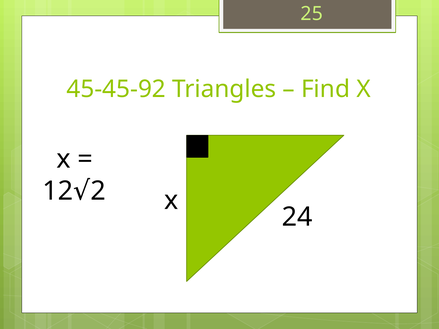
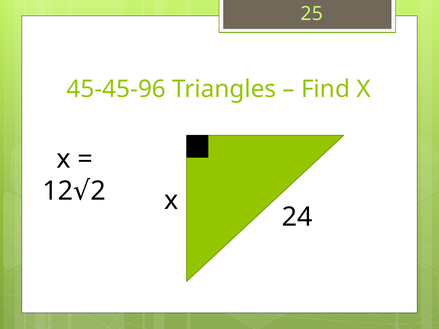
45-45-92: 45-45-92 -> 45-45-96
